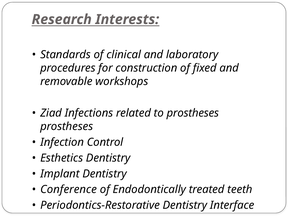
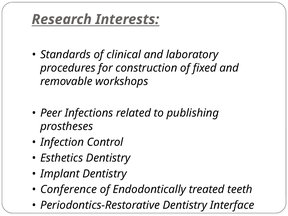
Ziad: Ziad -> Peer
to prostheses: prostheses -> publishing
